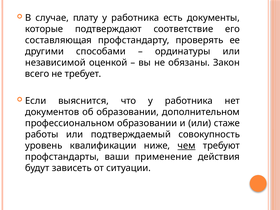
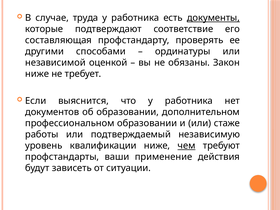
плату: плату -> труда
документы underline: none -> present
всего at (37, 74): всего -> ниже
совокупность: совокупность -> независимую
